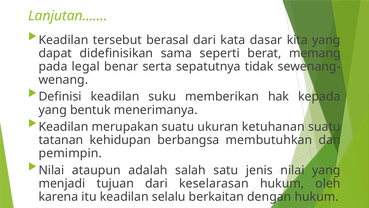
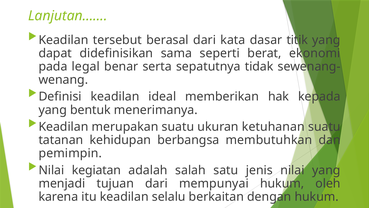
kita: kita -> titik
memang: memang -> ekonomi
suku: suku -> ideal
ataupun: ataupun -> kegiatan
keselarasan: keselarasan -> mempunyai
